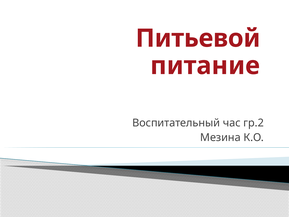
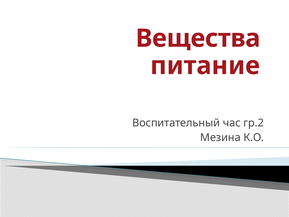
Питьевой: Питьевой -> Вещества
